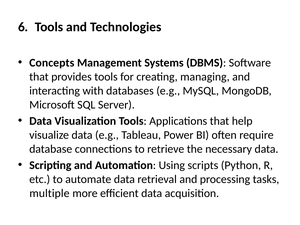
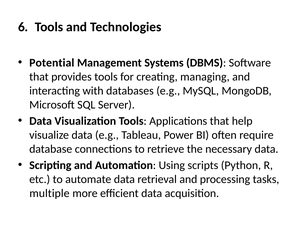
Concepts: Concepts -> Potential
